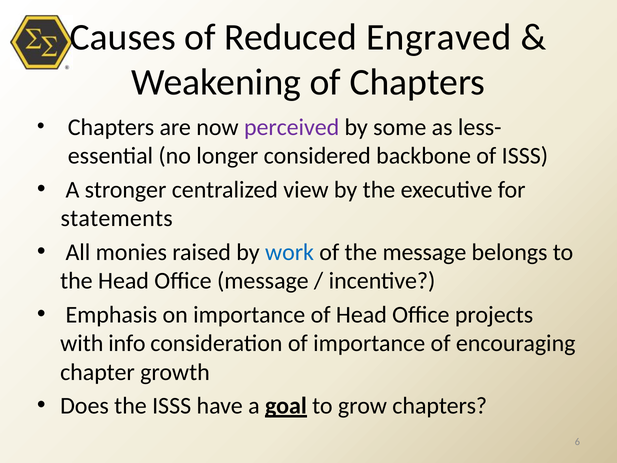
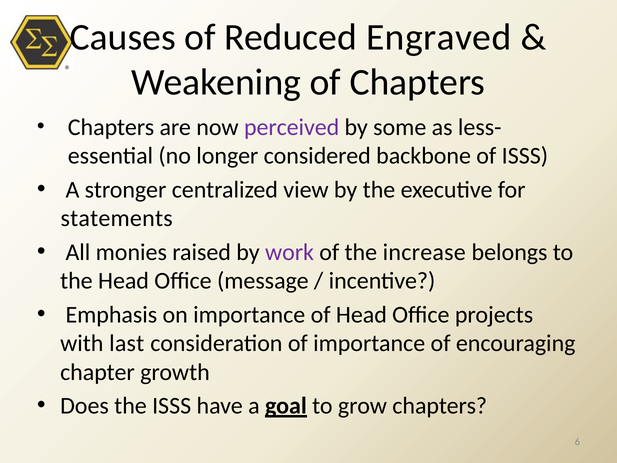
work colour: blue -> purple
the message: message -> increase
info: info -> last
